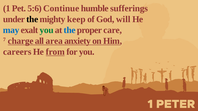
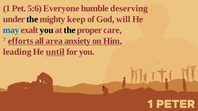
Continue: Continue -> Everyone
sufferings: sufferings -> deserving
you at (47, 30) colour: green -> black
the at (70, 30) colour: blue -> black
charge: charge -> efforts
careers: careers -> leading
from: from -> until
